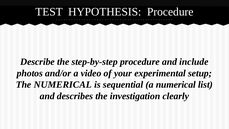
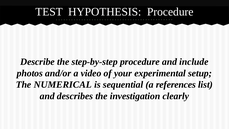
a numerical: numerical -> references
